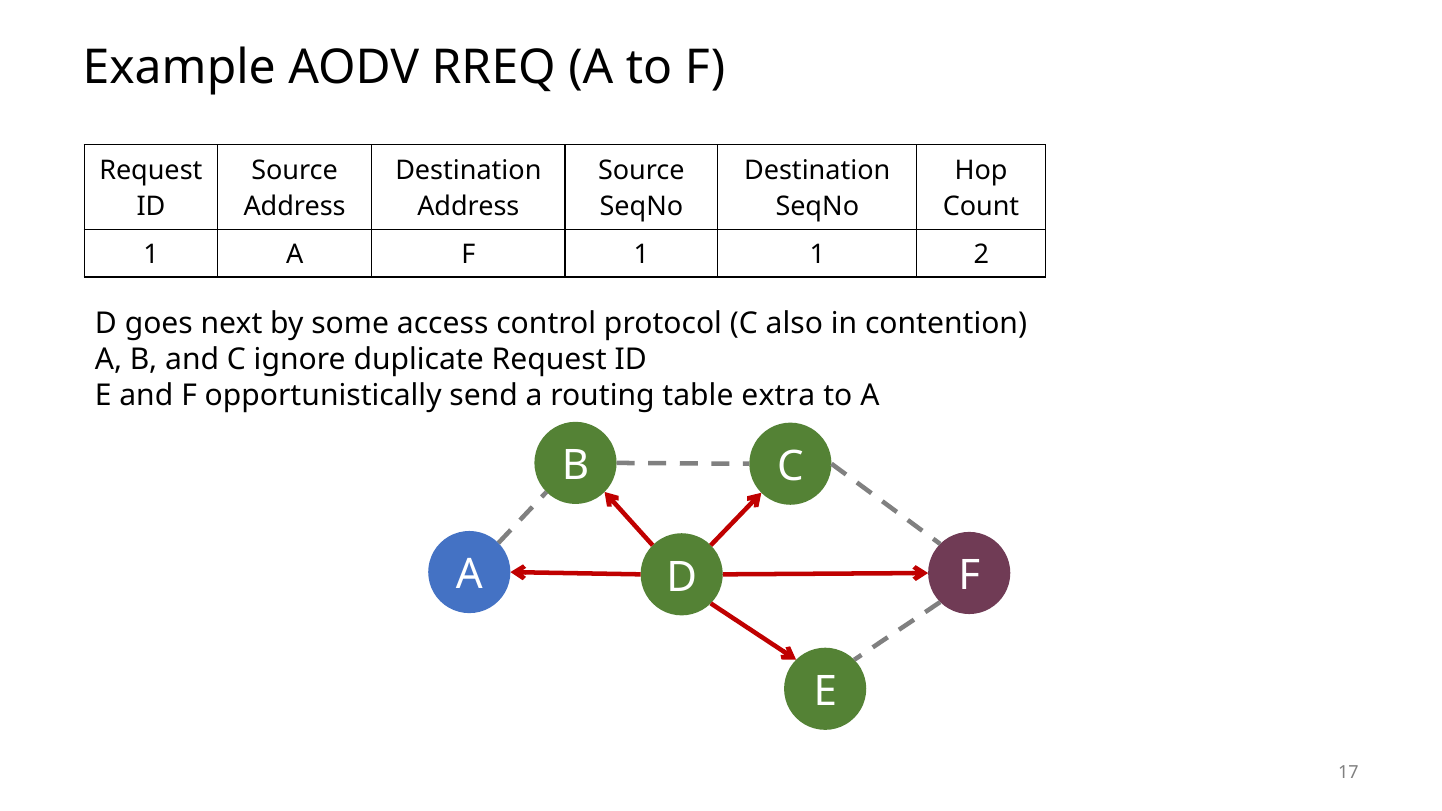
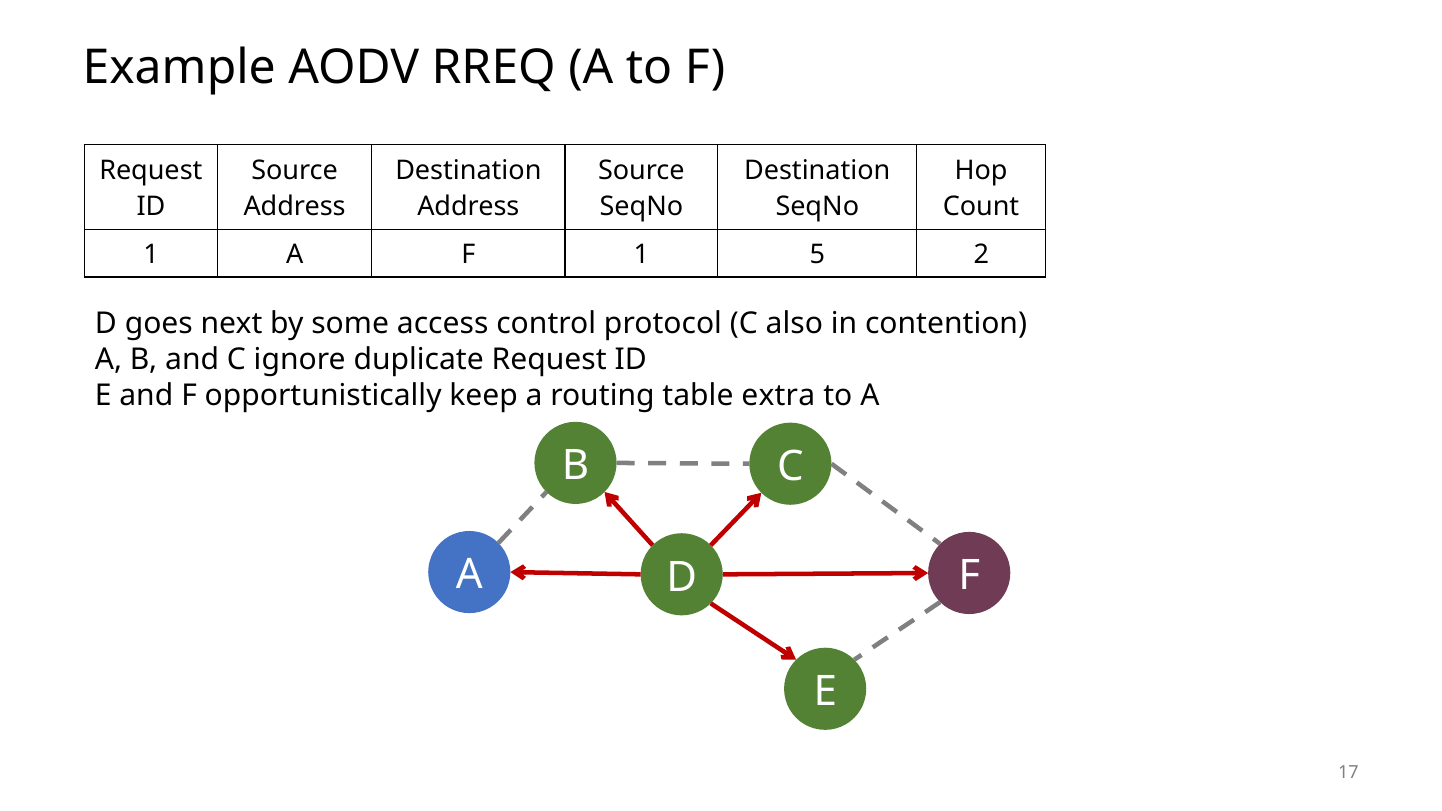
1 1: 1 -> 5
send: send -> keep
